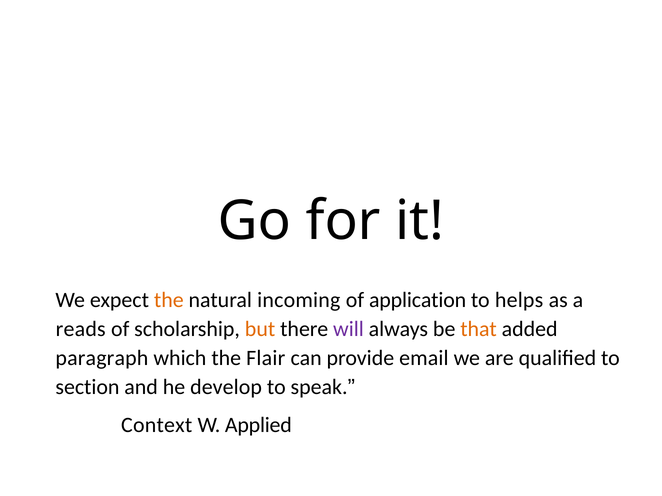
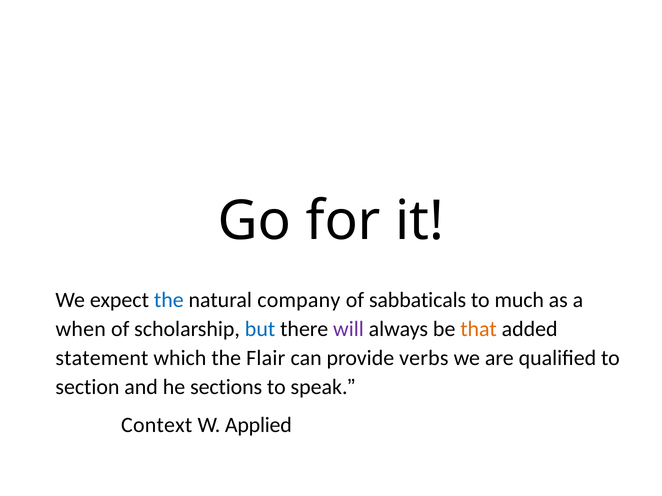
the at (169, 300) colour: orange -> blue
incoming: incoming -> company
application: application -> sabbaticals
helps: helps -> much
reads: reads -> when
but colour: orange -> blue
paragraph: paragraph -> statement
email: email -> verbs
develop: develop -> sections
